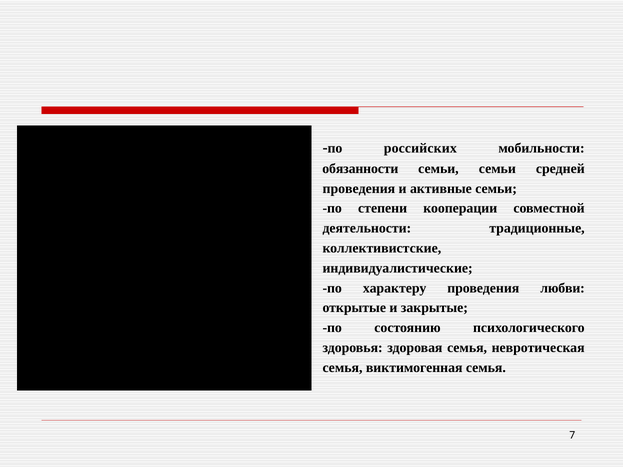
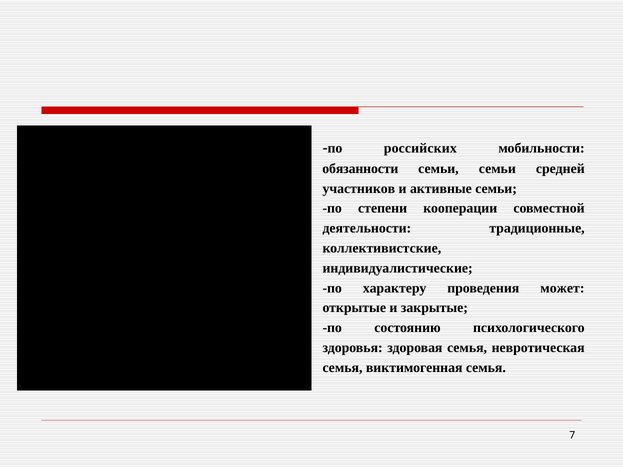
проведения at (359, 189): проведения -> участников
любви: любви -> может
